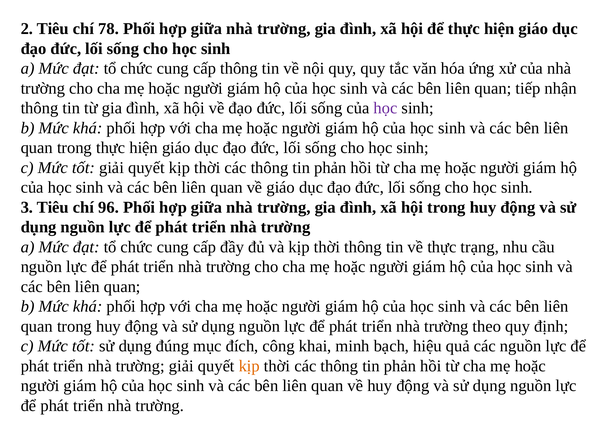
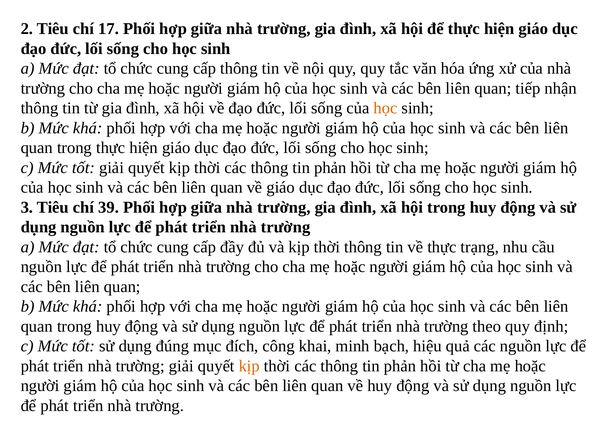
78: 78 -> 17
học at (386, 108) colour: purple -> orange
96: 96 -> 39
